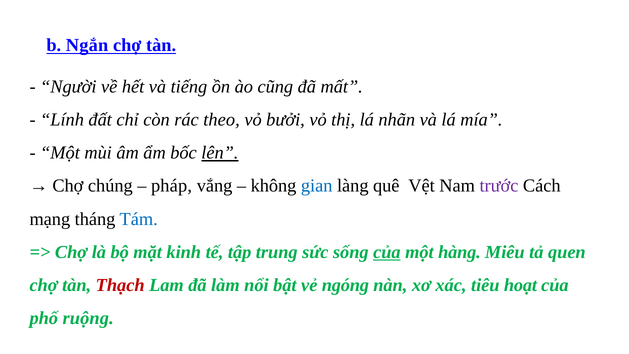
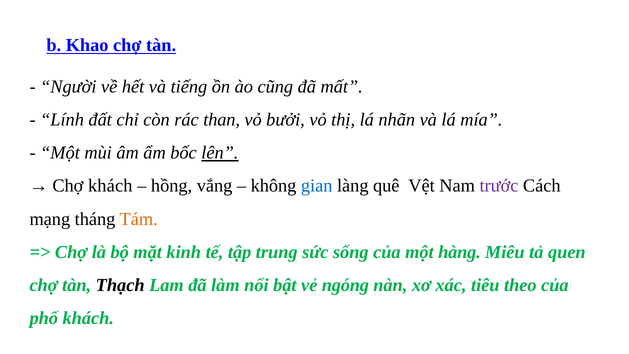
Ngắn: Ngắn -> Khao
theo: theo -> than
Chợ chúng: chúng -> khách
pháp: pháp -> hồng
Tám colour: blue -> orange
của at (387, 252) underline: present -> none
Thạch colour: red -> black
hoạt: hoạt -> theo
phố ruộng: ruộng -> khách
